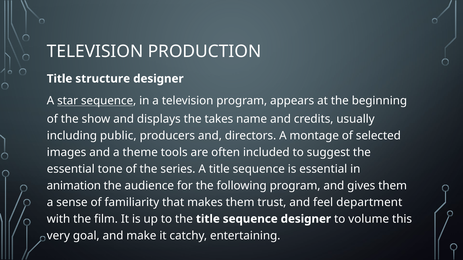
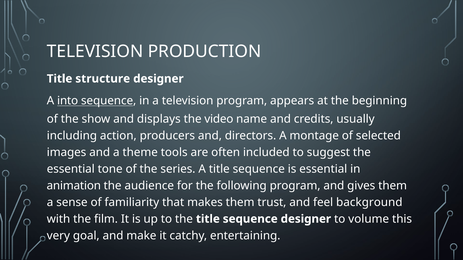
star: star -> into
takes: takes -> video
public: public -> action
department: department -> background
